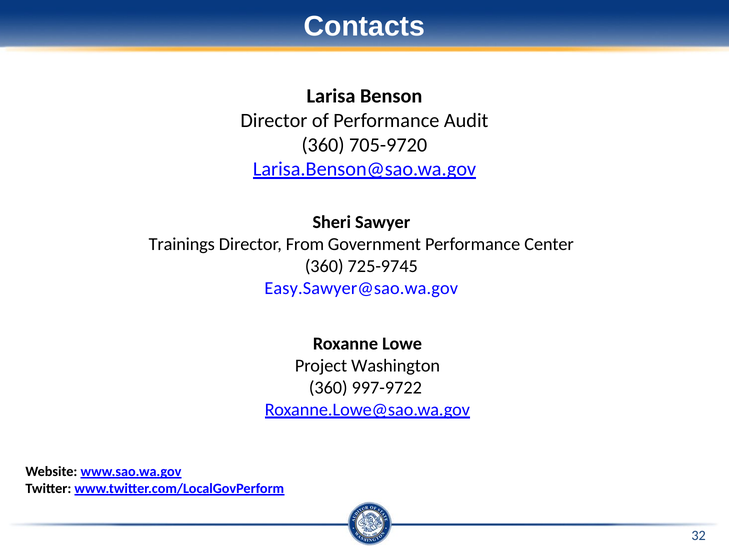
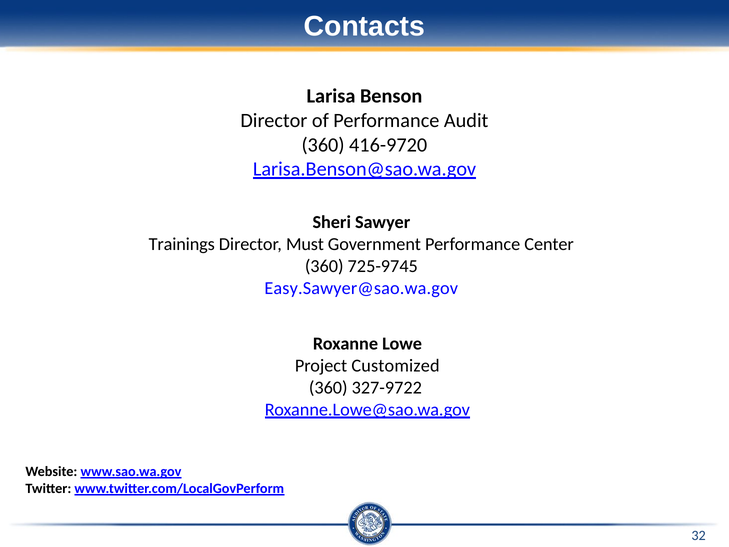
705-9720: 705-9720 -> 416-9720
From: From -> Must
Washington: Washington -> Customized
997-9722: 997-9722 -> 327-9722
